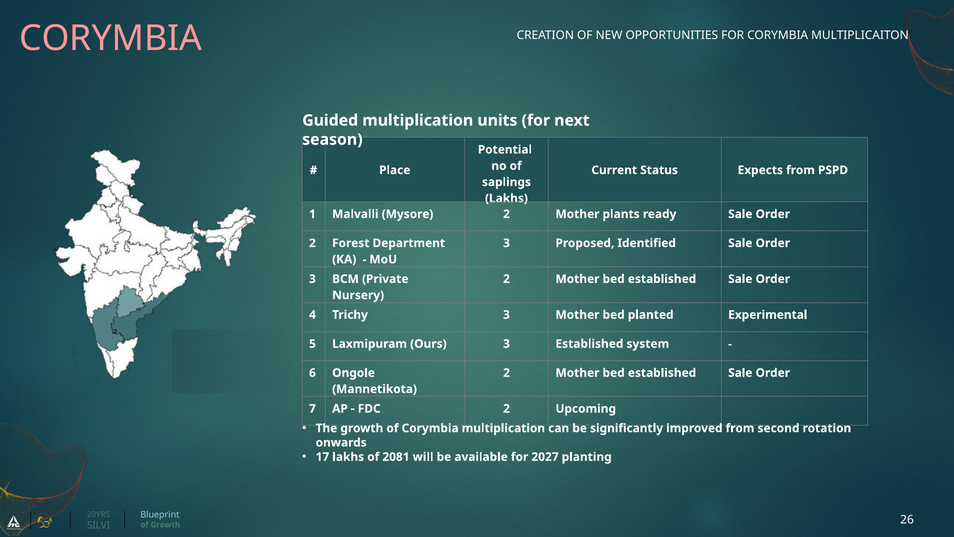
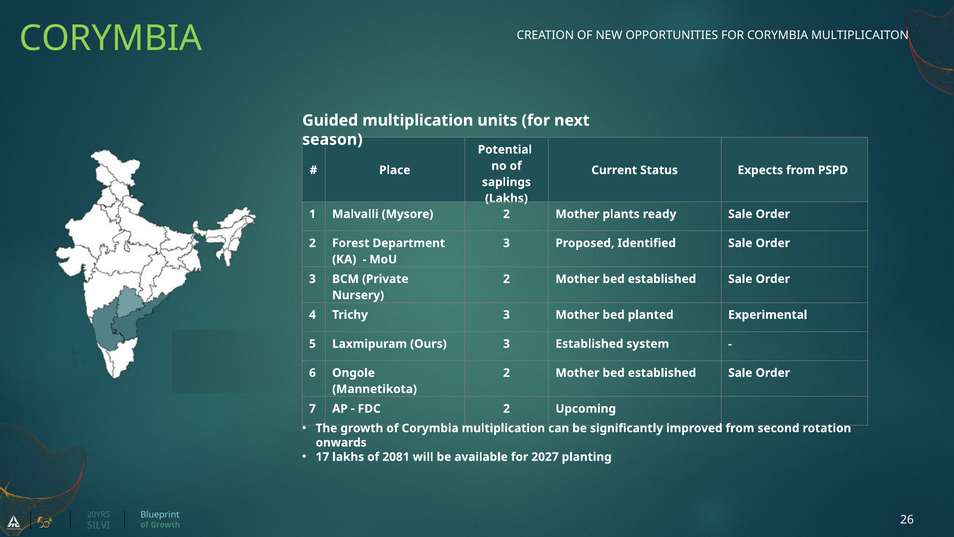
CORYMBIA at (111, 39) colour: pink -> light green
